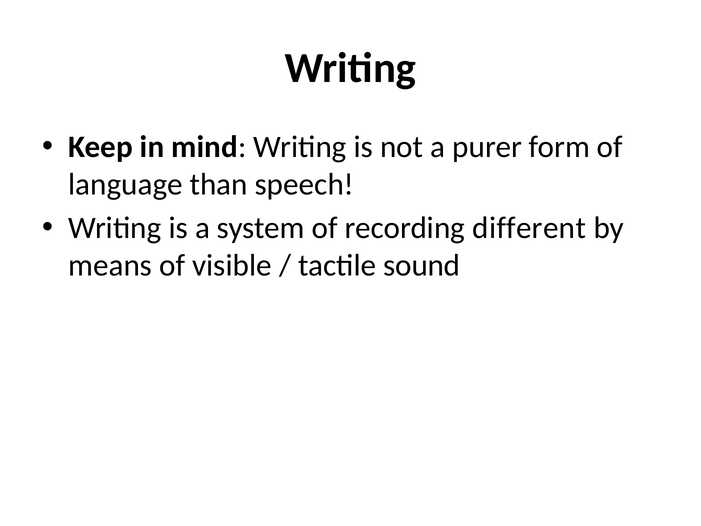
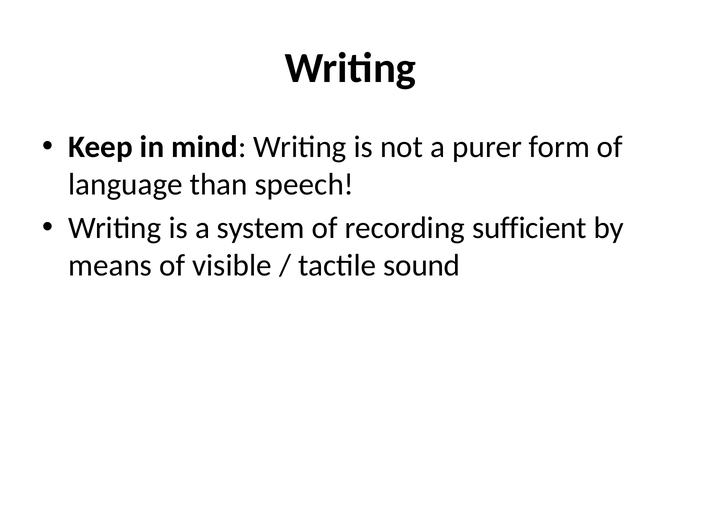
different: different -> sufficient
